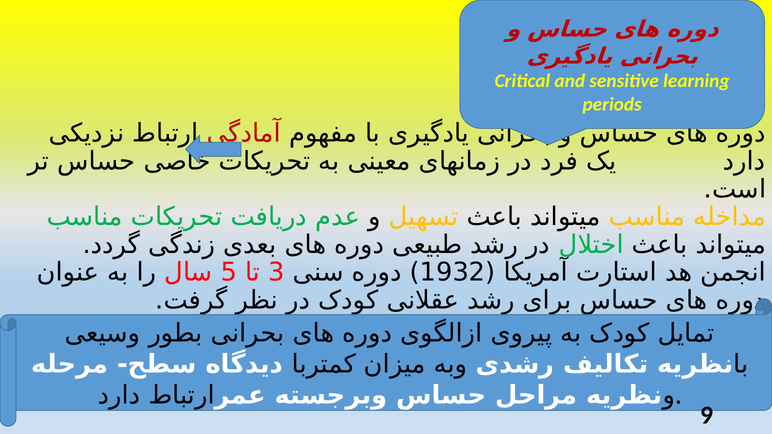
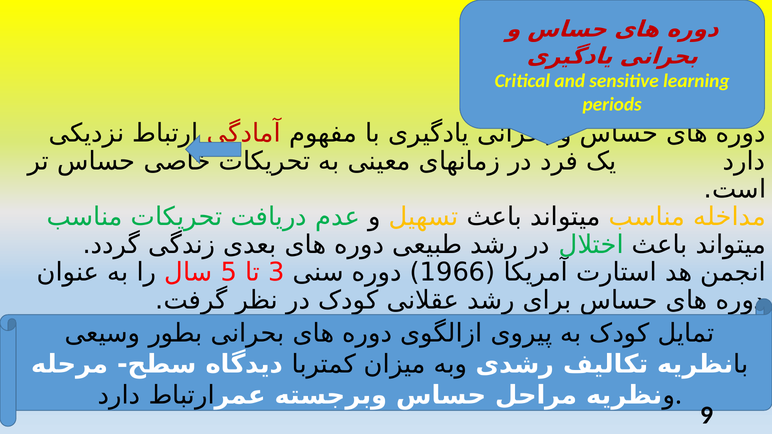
1932: 1932 -> 1966
